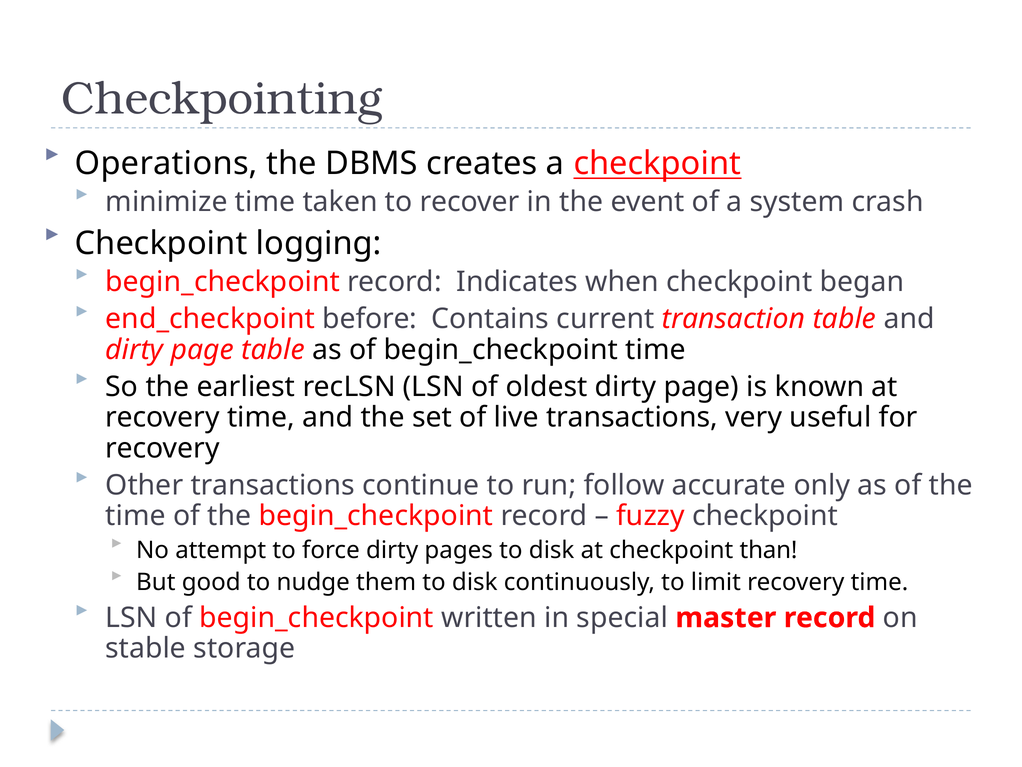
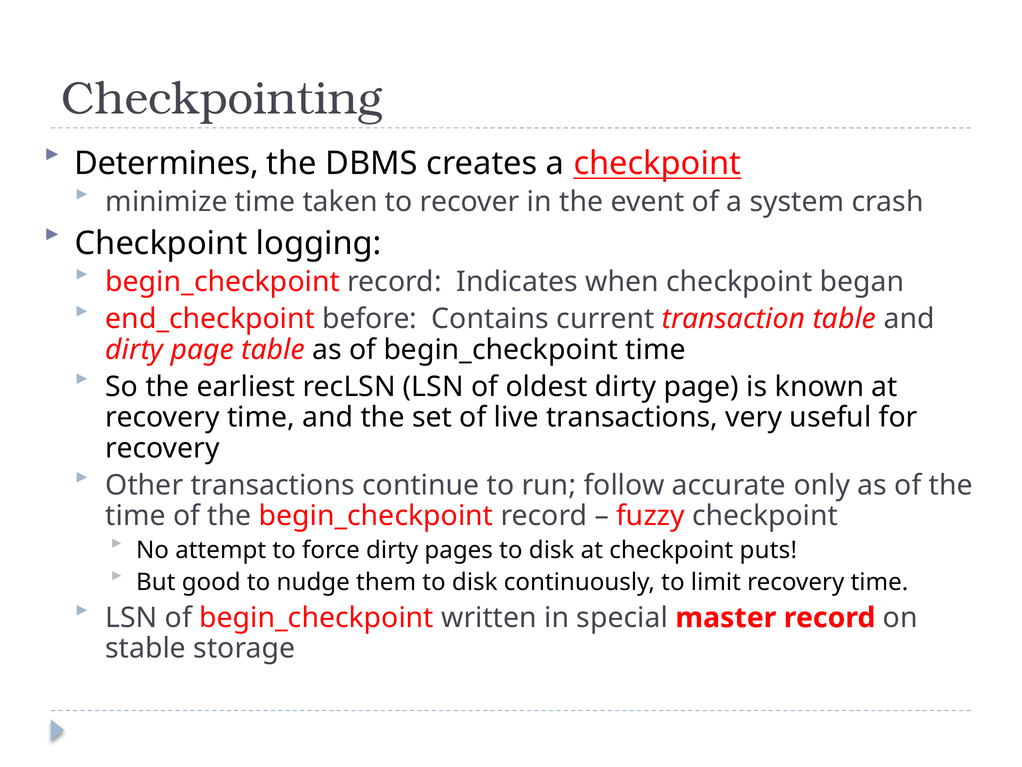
Operations: Operations -> Determines
than: than -> puts
